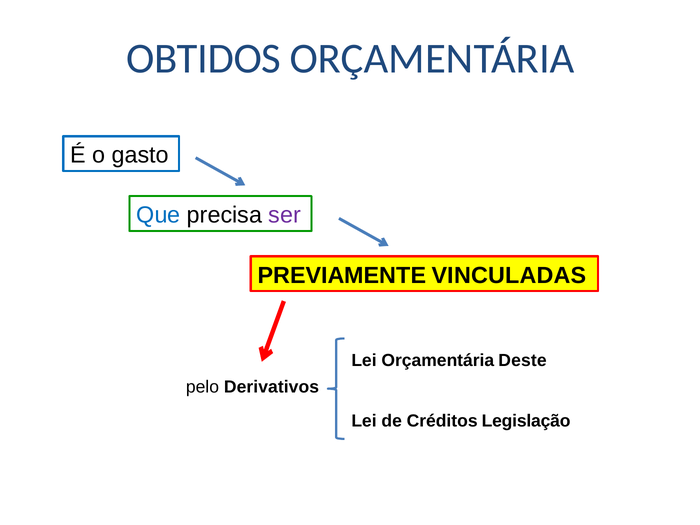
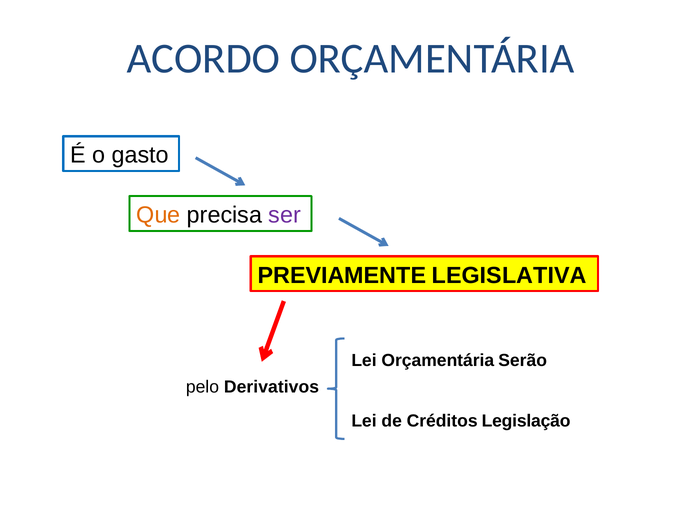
OBTIDOS: OBTIDOS -> ACORDO
Que colour: blue -> orange
VINCULADAS: VINCULADAS -> LEGISLATIVA
Deste: Deste -> Serão
